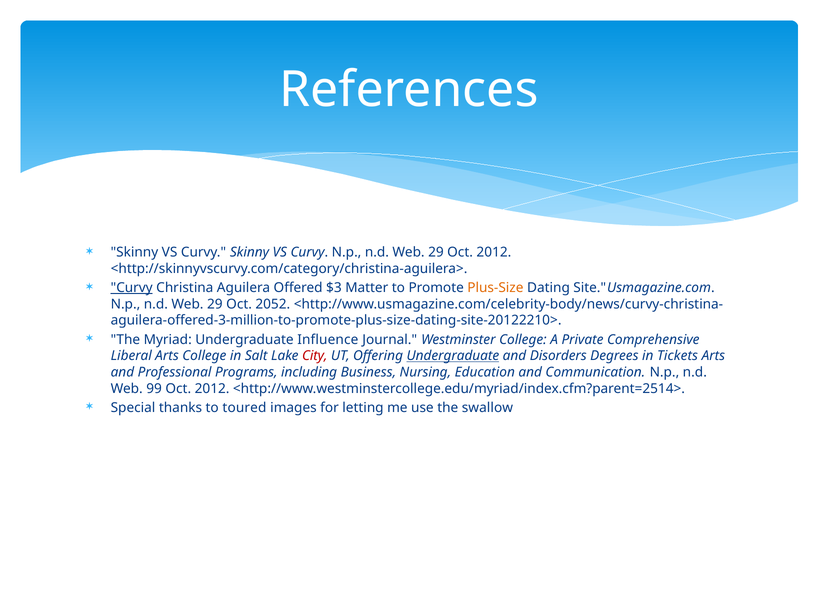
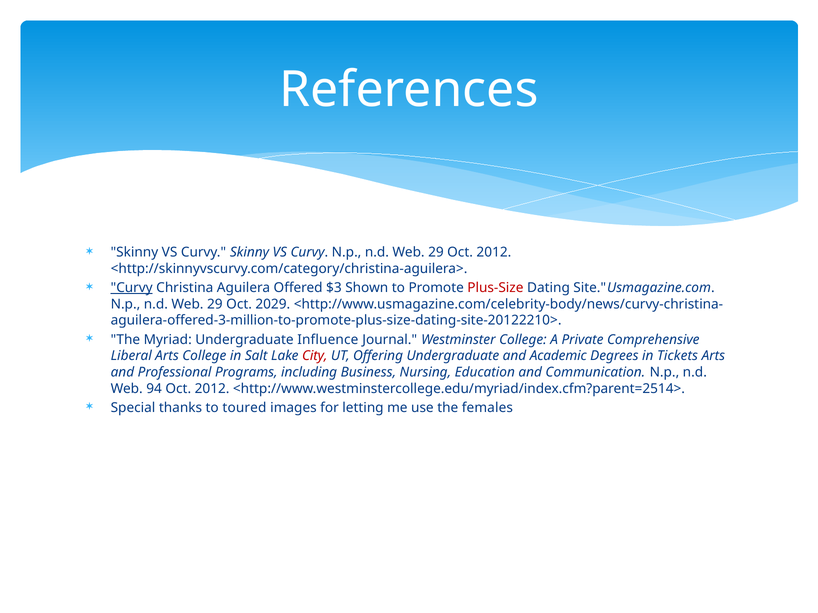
Matter: Matter -> Shown
Plus-Size colour: orange -> red
2052: 2052 -> 2029
Undergraduate at (453, 356) underline: present -> none
Disorders: Disorders -> Academic
99: 99 -> 94
swallow: swallow -> females
